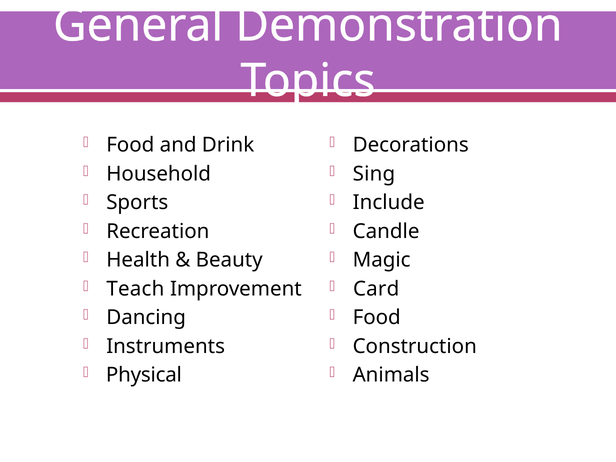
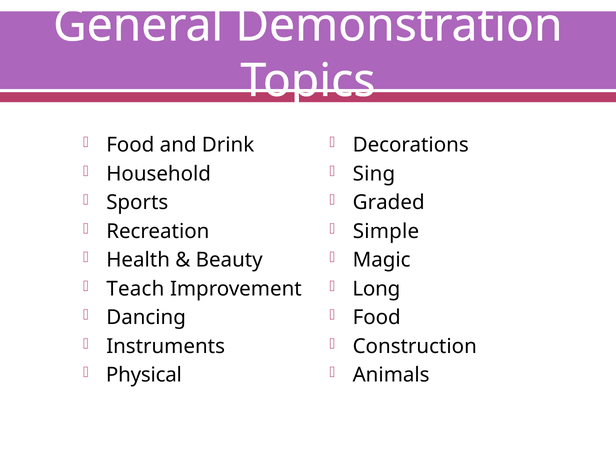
Include: Include -> Graded
Candle: Candle -> Simple
Card: Card -> Long
